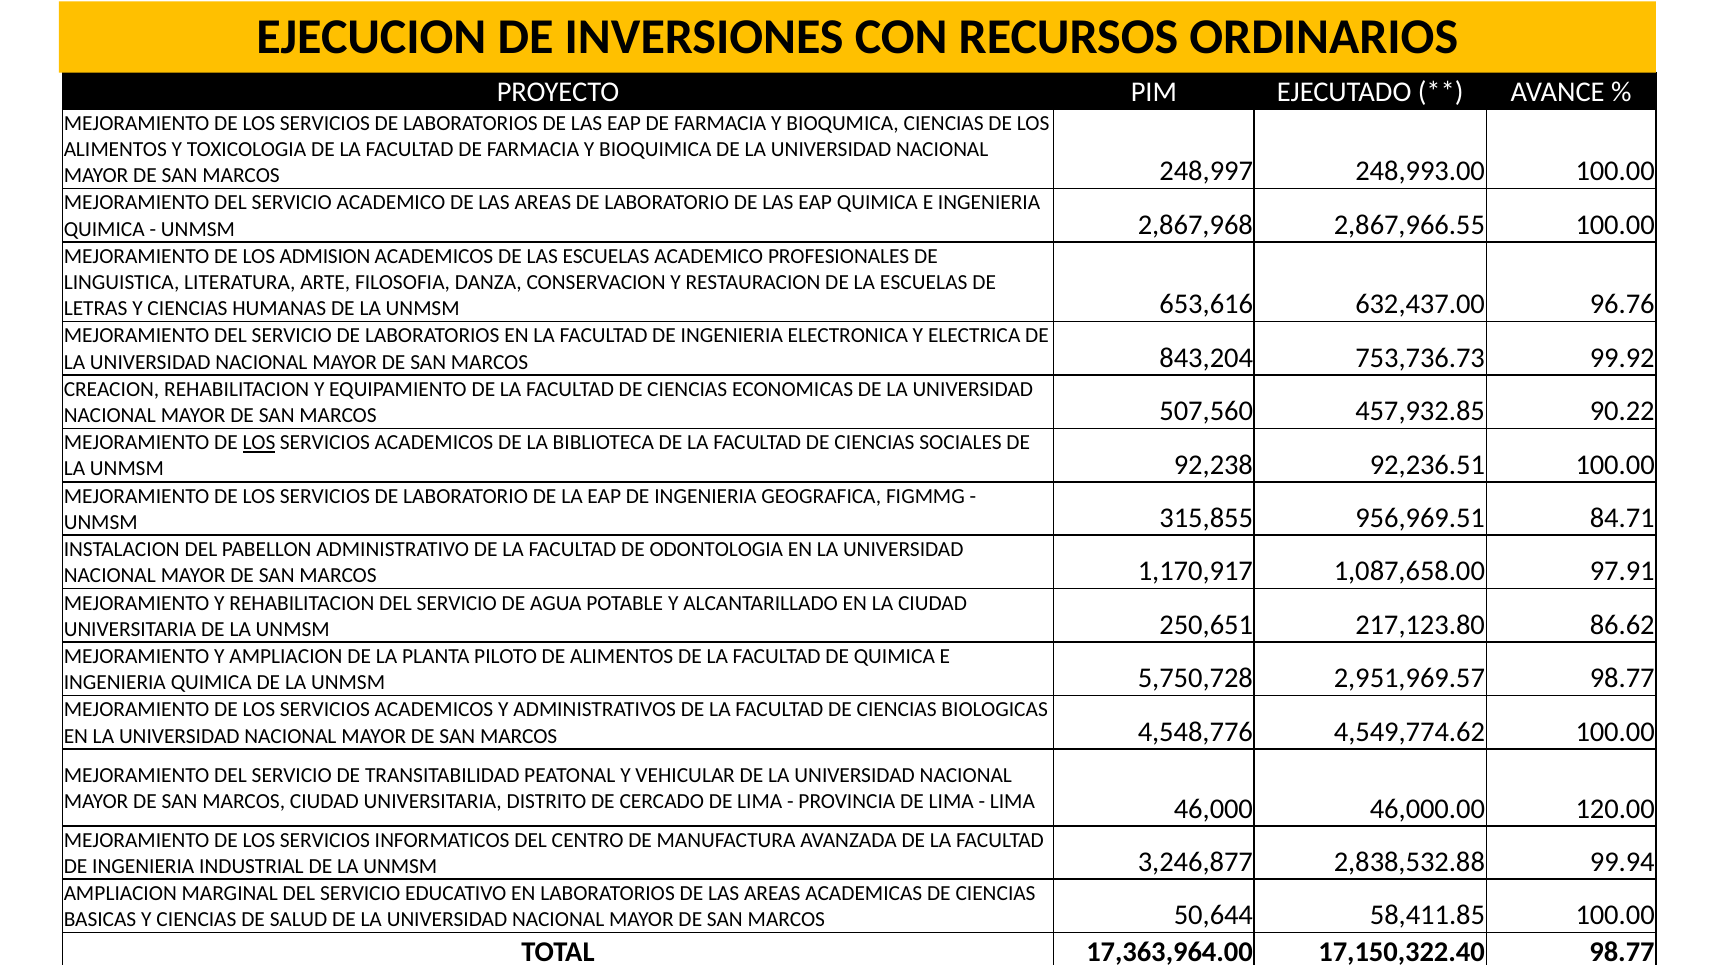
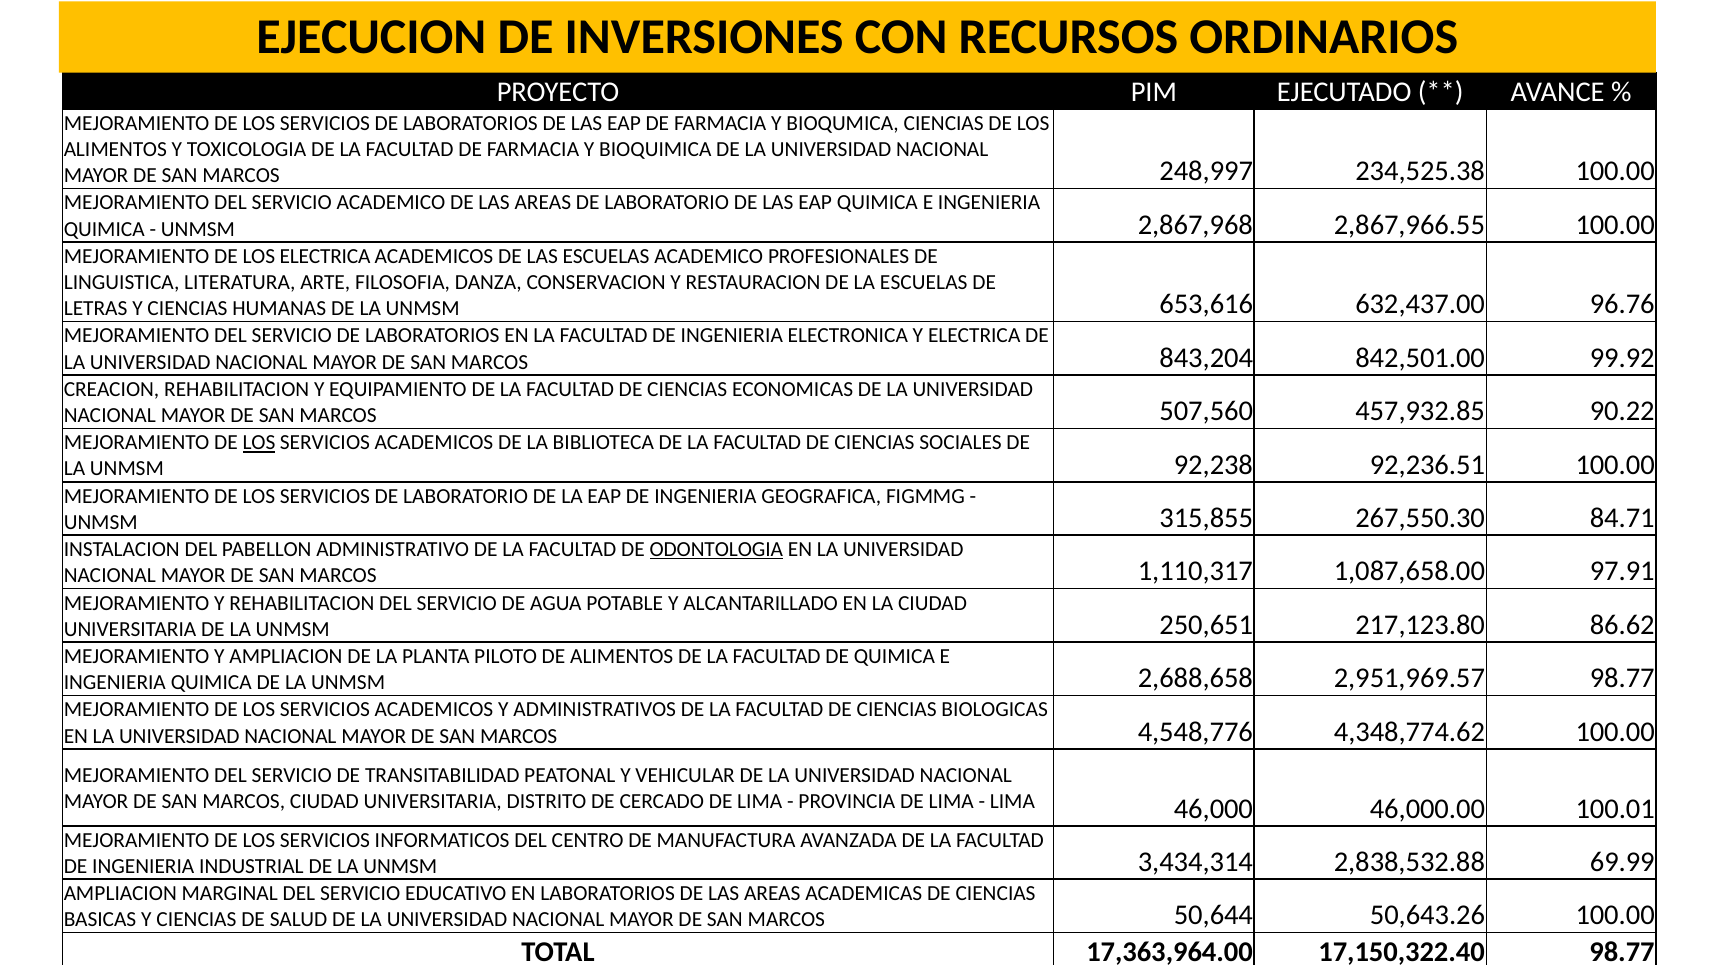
248,993.00: 248,993.00 -> 234,525.38
LOS ADMISION: ADMISION -> ELECTRICA
753,736.73: 753,736.73 -> 842,501.00
956,969.51: 956,969.51 -> 267,550.30
ODONTOLOGIA underline: none -> present
1,170,917: 1,170,917 -> 1,110,317
5,750,728: 5,750,728 -> 2,688,658
4,549,774.62: 4,549,774.62 -> 4,348,774.62
120.00: 120.00 -> 100.01
3,246,877: 3,246,877 -> 3,434,314
99.94: 99.94 -> 69.99
58,411.85: 58,411.85 -> 50,643.26
